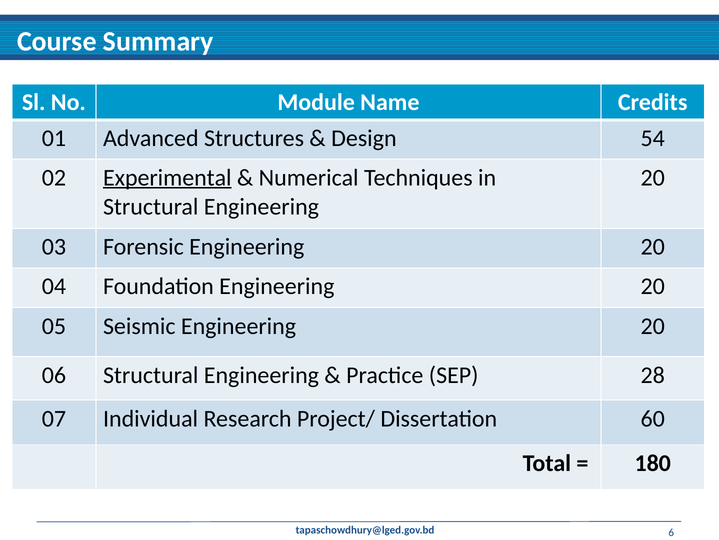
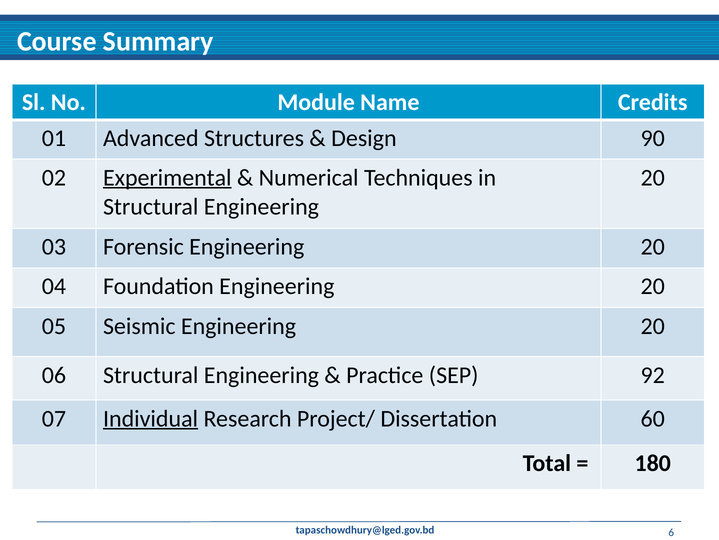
54: 54 -> 90
28: 28 -> 92
Individual underline: none -> present
